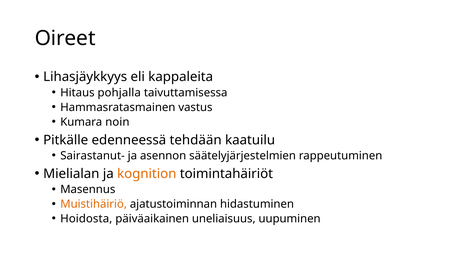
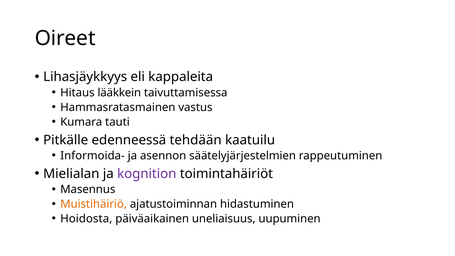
pohjalla: pohjalla -> lääkkein
noin: noin -> tauti
Sairastanut-: Sairastanut- -> Informoida-
kognition colour: orange -> purple
